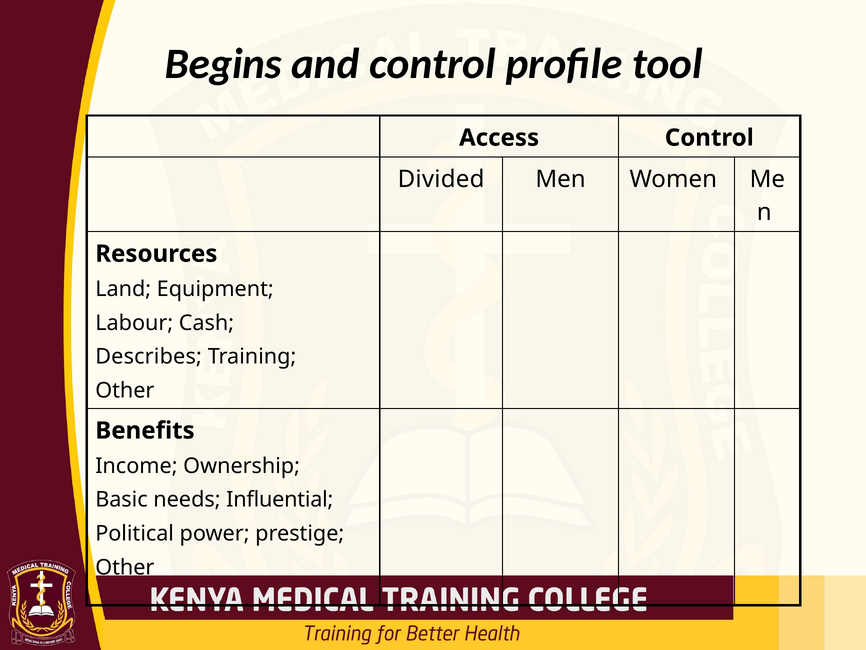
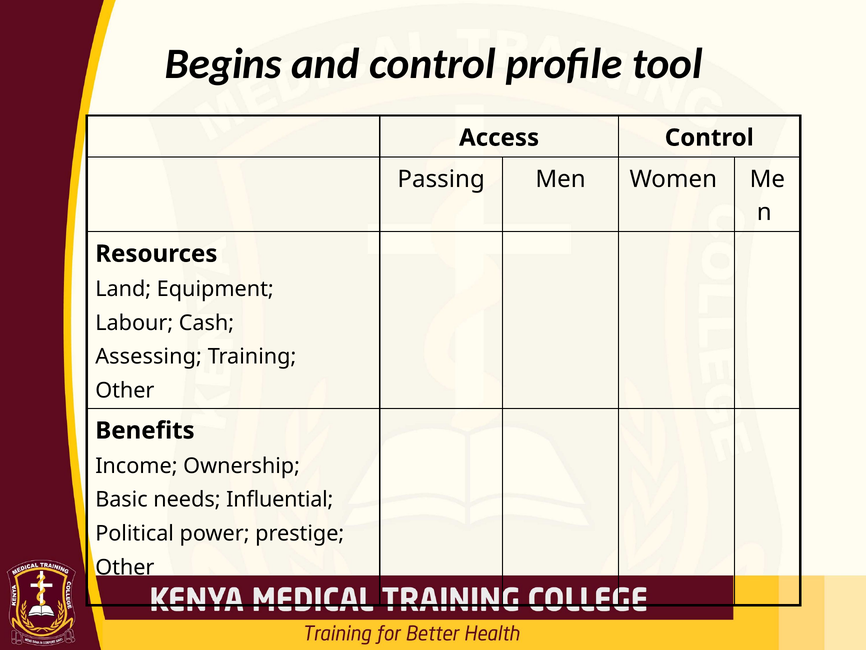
Divided: Divided -> Passing
Describes: Describes -> Assessing
